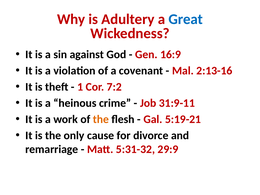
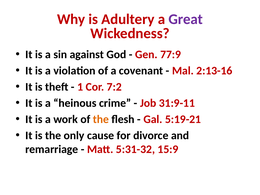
Great colour: blue -> purple
16:9: 16:9 -> 77:9
29:9: 29:9 -> 15:9
